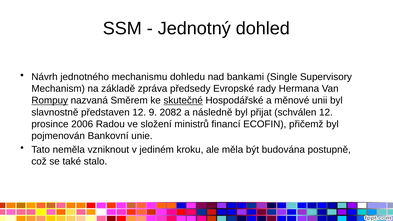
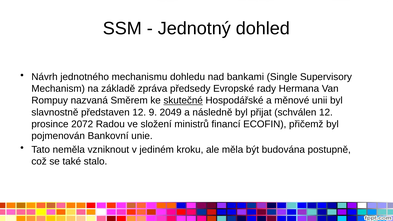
Rompuy underline: present -> none
2082: 2082 -> 2049
2006: 2006 -> 2072
